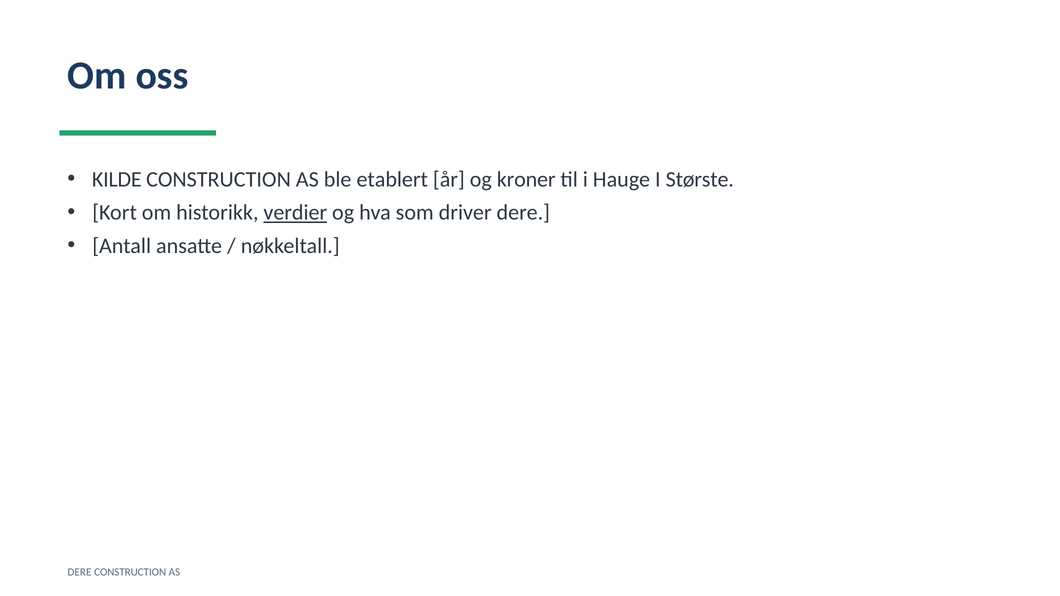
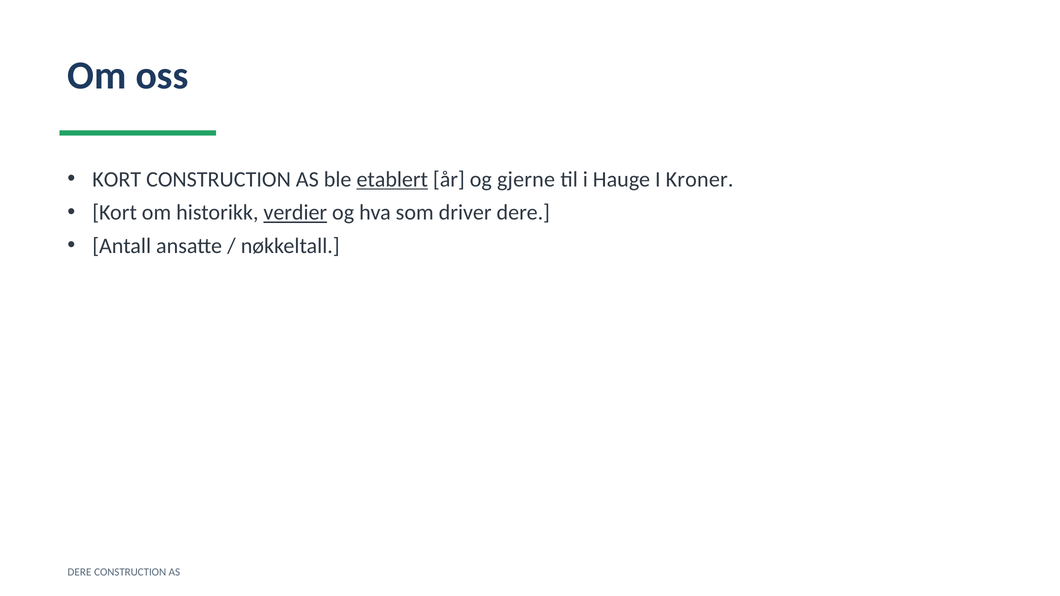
KILDE at (117, 180): KILDE -> KORT
etablert underline: none -> present
kroner: kroner -> gjerne
Største: Største -> Kroner
